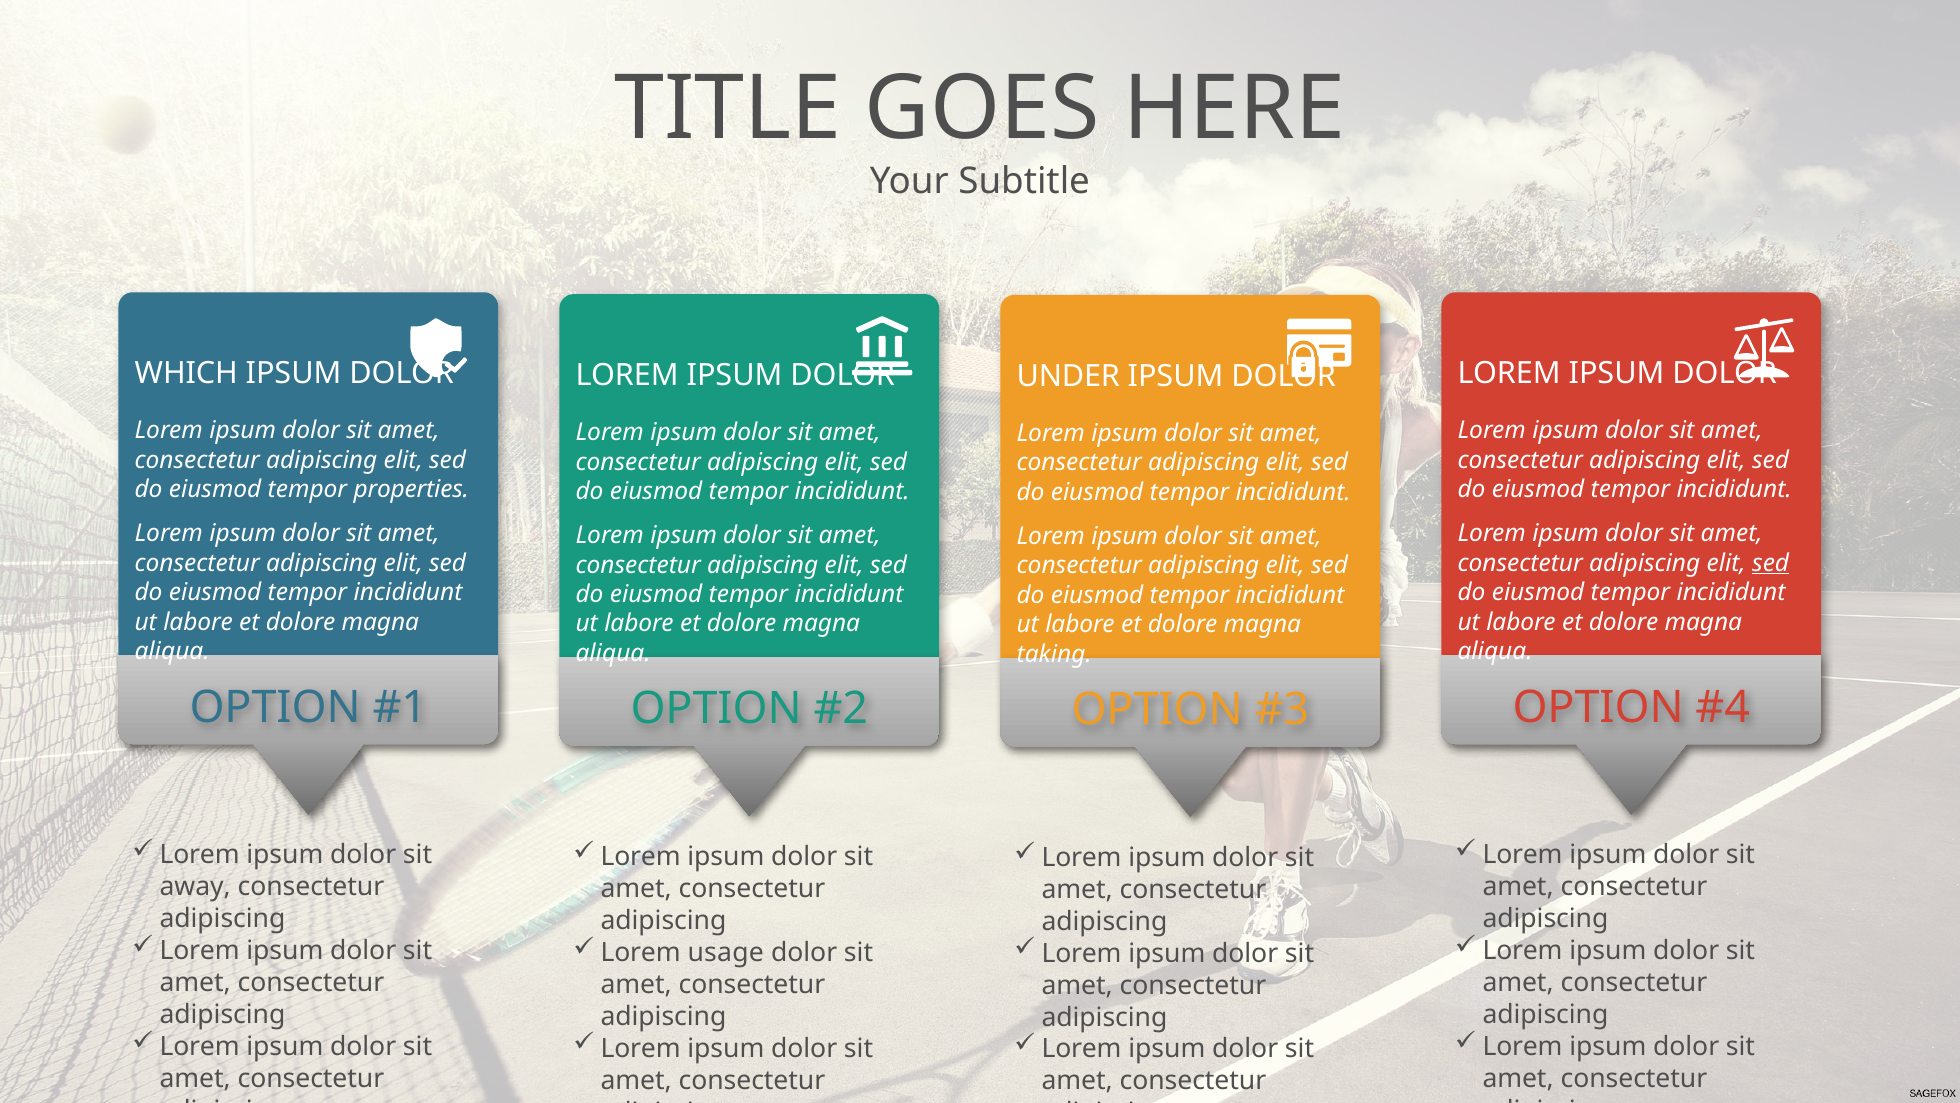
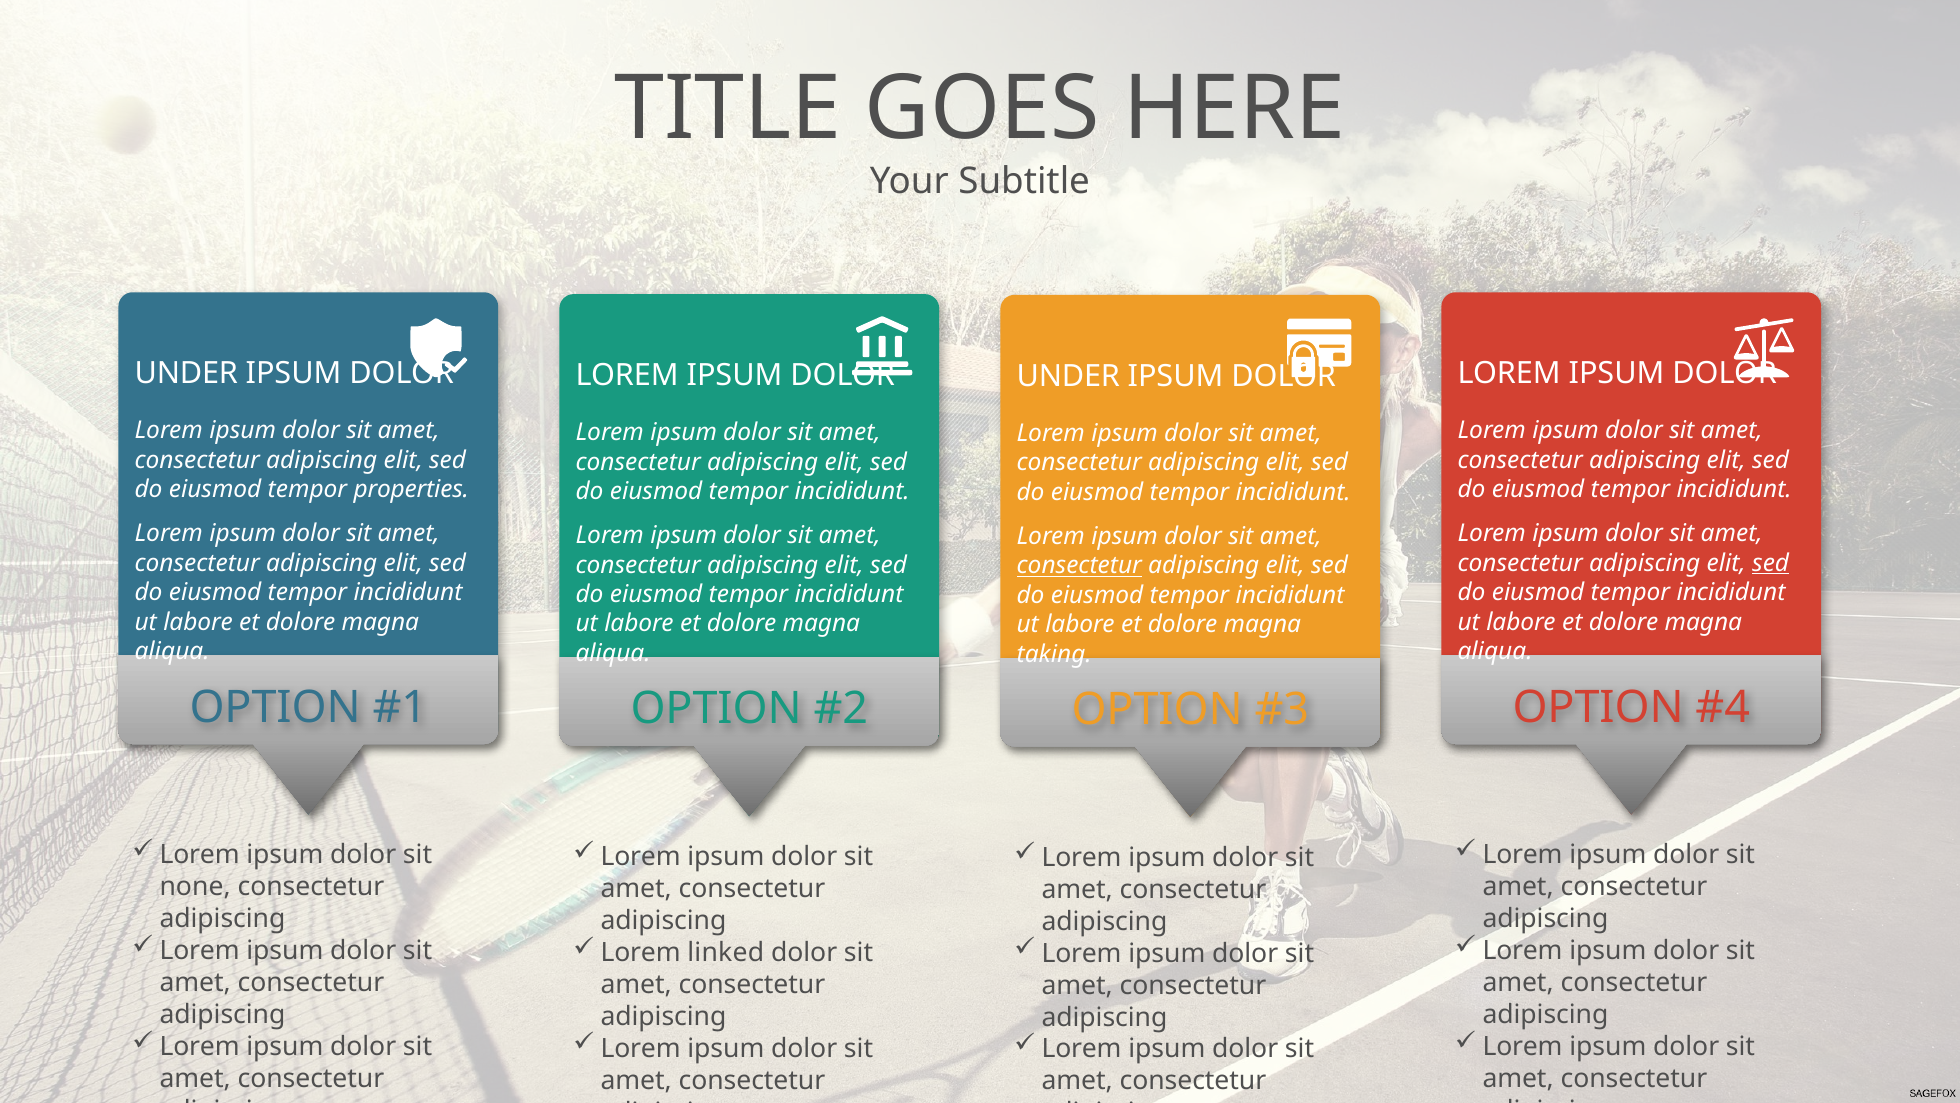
WHICH at (186, 373): WHICH -> UNDER
consectetur at (1079, 566) underline: none -> present
away: away -> none
usage: usage -> linked
